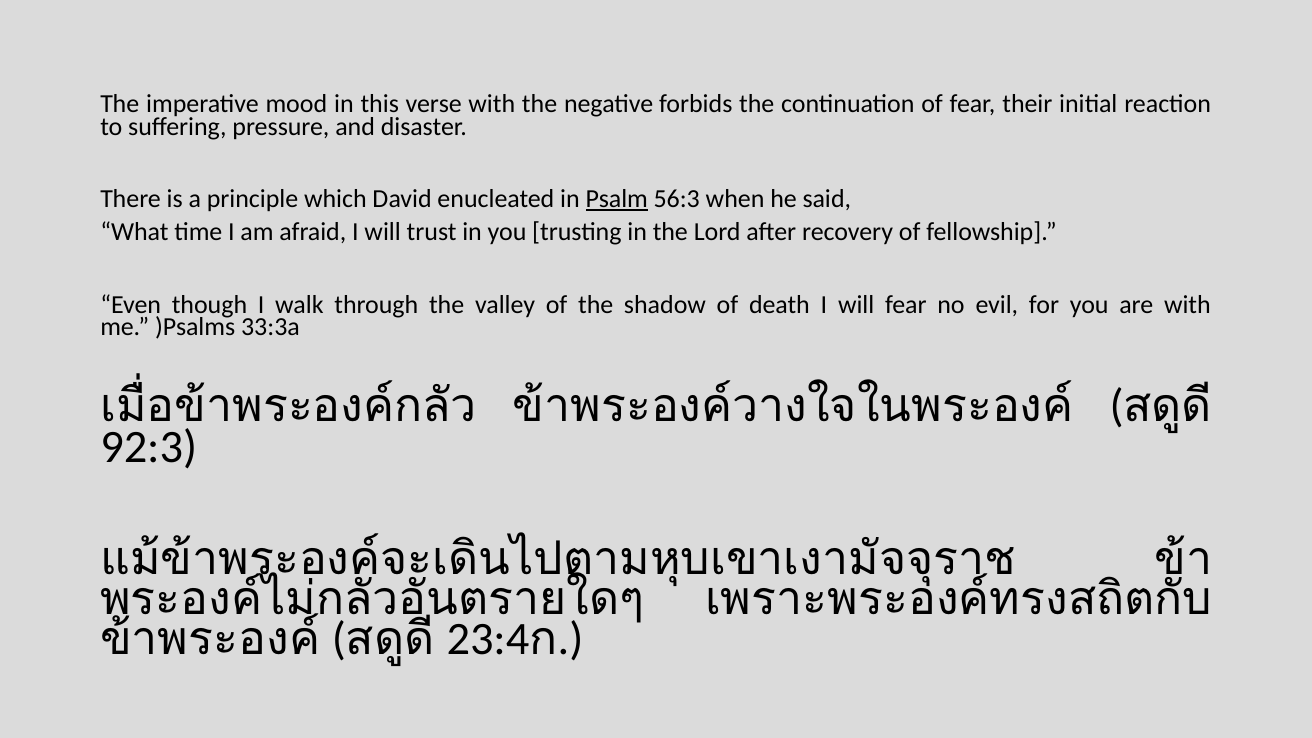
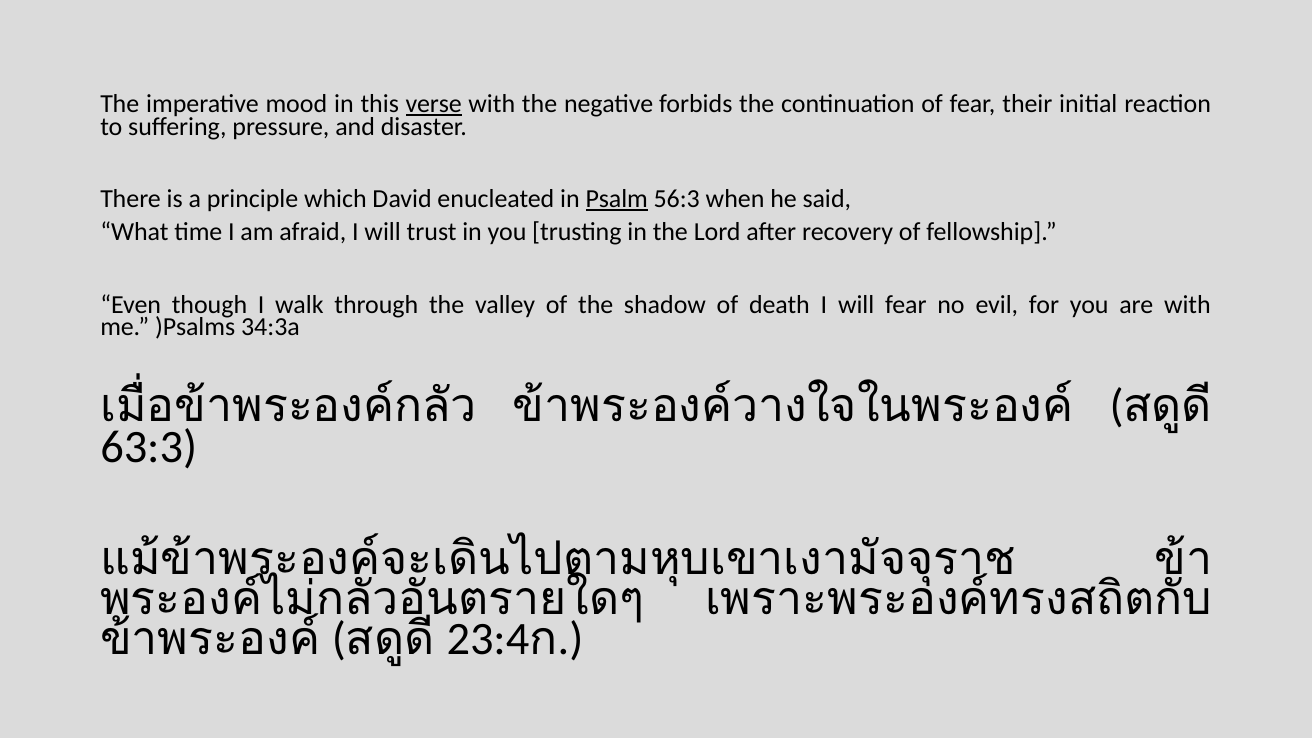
verse underline: none -> present
33:3a: 33:3a -> 34:3a
92:3: 92:3 -> 63:3
